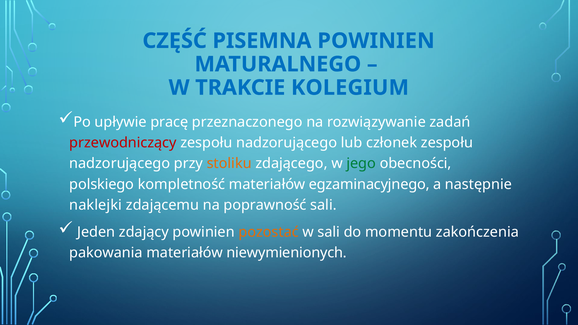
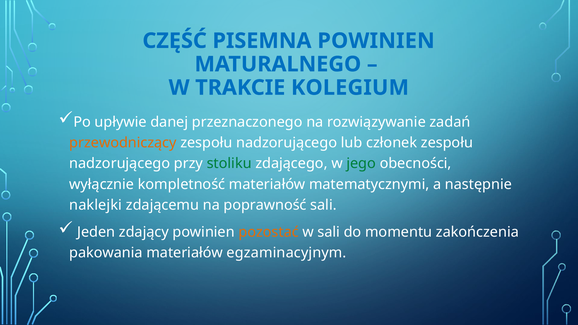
pracę: pracę -> danej
przewodniczący colour: red -> orange
stoliku colour: orange -> green
polskiego: polskiego -> wyłącznie
egzaminacyjnego: egzaminacyjnego -> matematycznymi
niewymienionych: niewymienionych -> egzaminacyjnym
